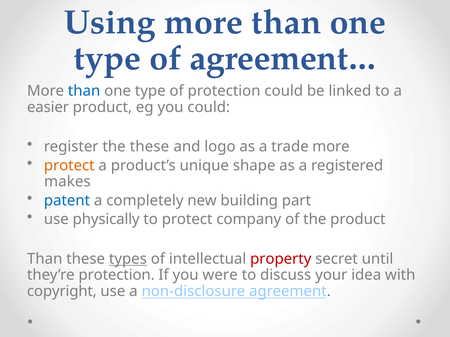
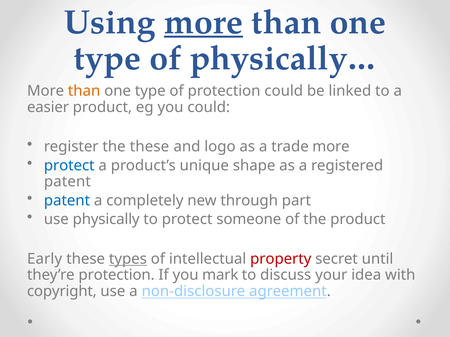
more at (204, 22) underline: none -> present
agreement…: agreement… -> physically…
than at (84, 91) colour: blue -> orange
protect at (69, 166) colour: orange -> blue
makes at (67, 182): makes -> patent
building: building -> through
company: company -> someone
Than at (45, 259): Than -> Early
were: were -> mark
